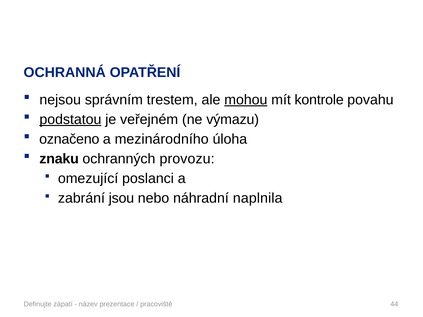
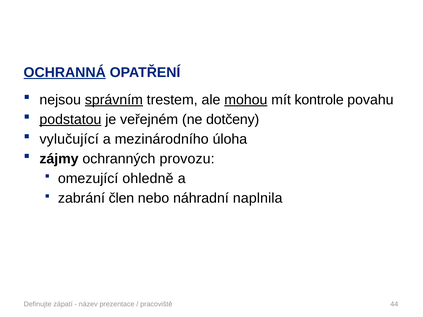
OCHRANNÁ underline: none -> present
správním underline: none -> present
výmazu: výmazu -> dotčeny
označeno: označeno -> vylučující
znaku: znaku -> zájmy
poslanci: poslanci -> ohledně
jsou: jsou -> člen
